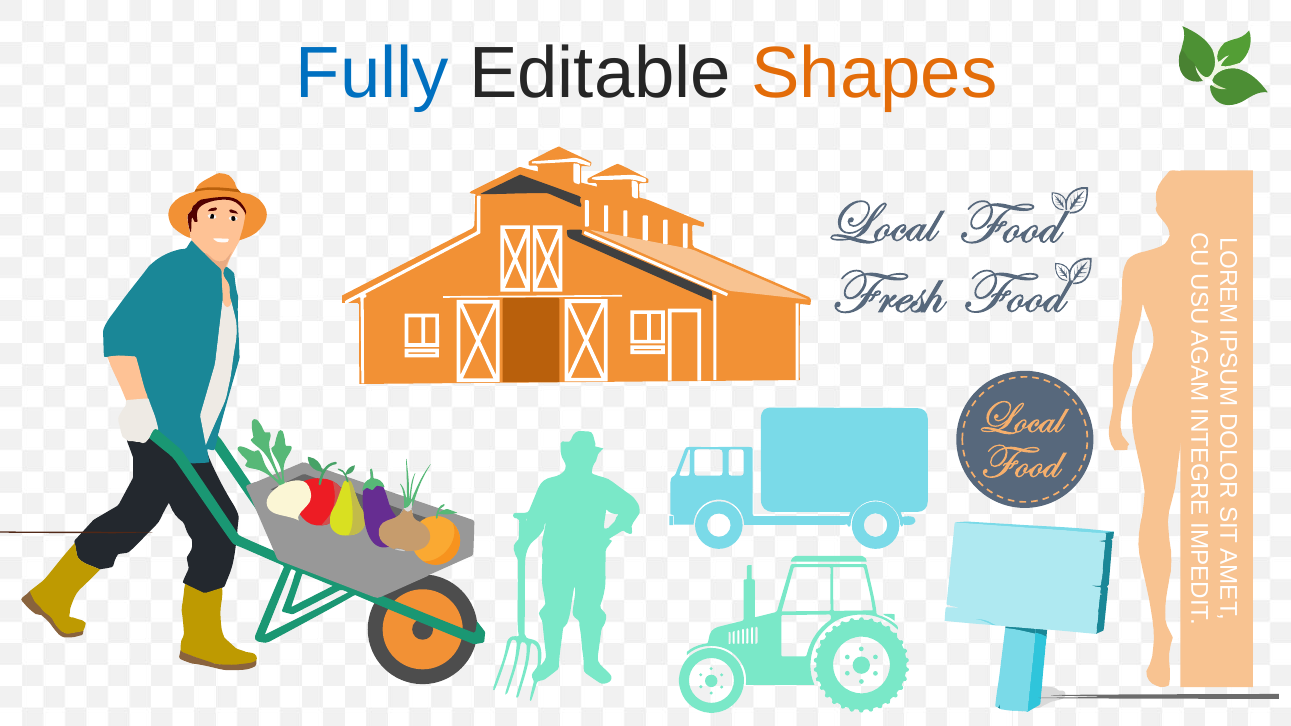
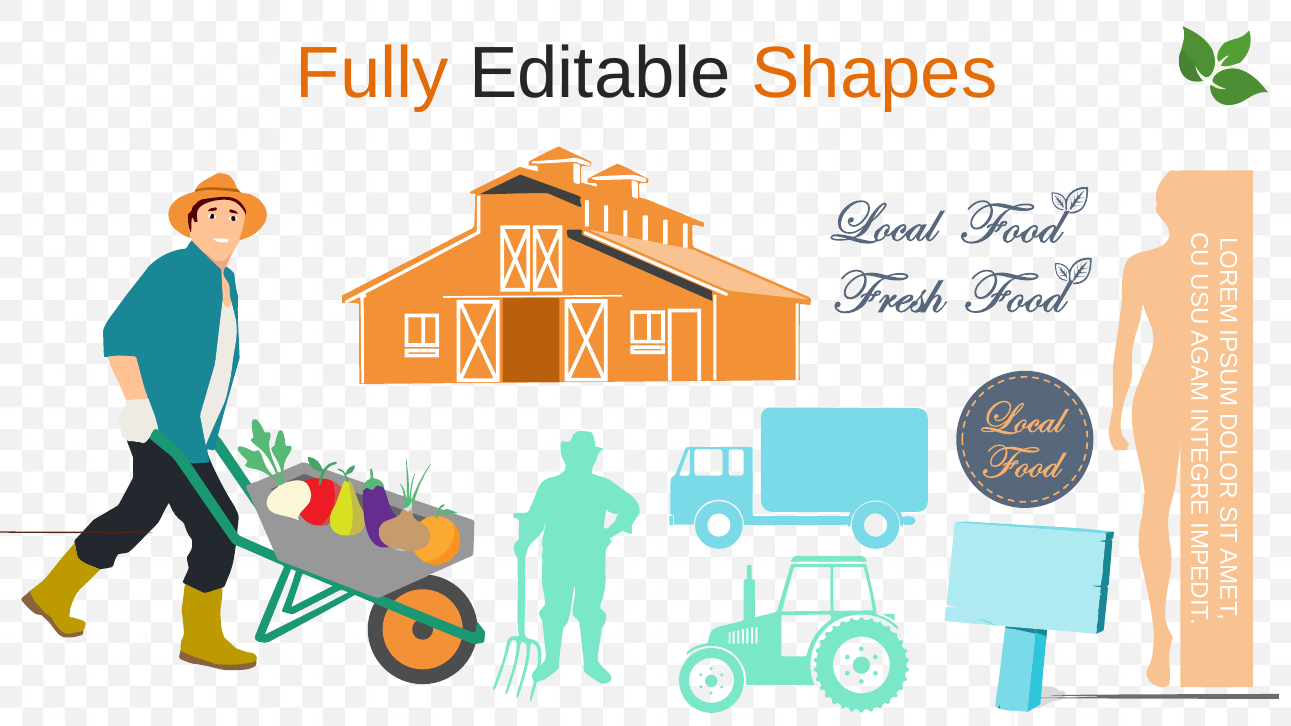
Fully colour: blue -> orange
